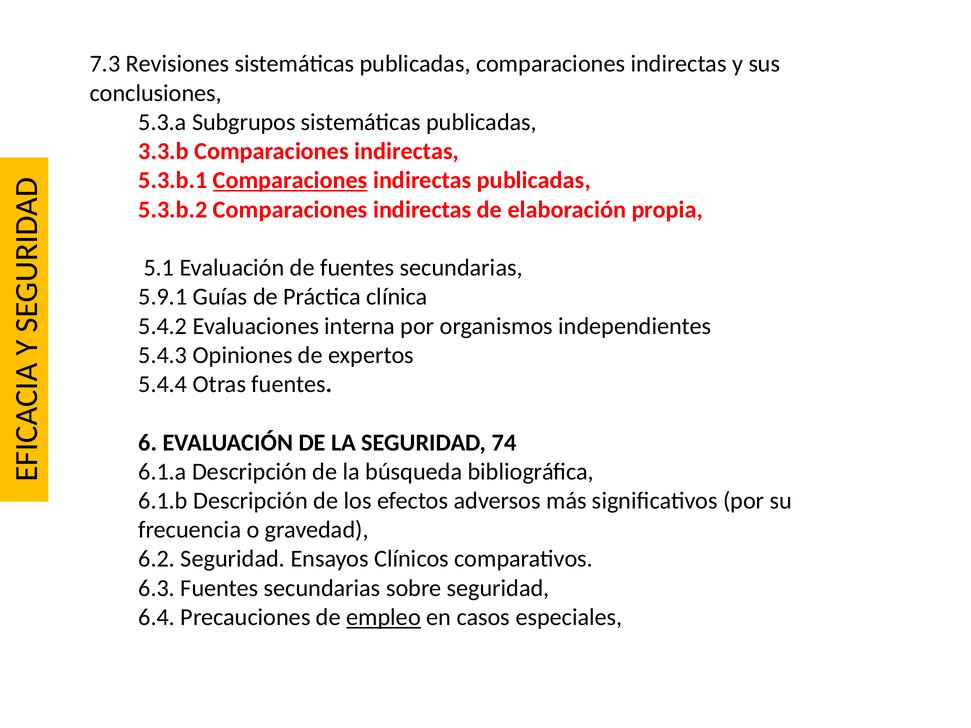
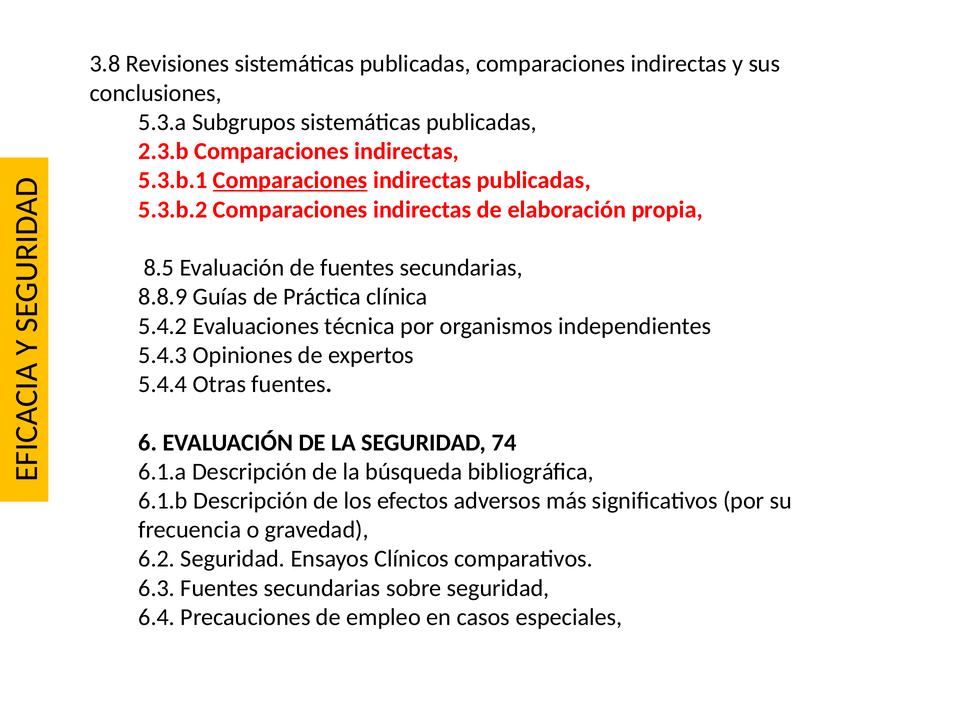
7.3: 7.3 -> 3.8
3.3.b: 3.3.b -> 2.3.b
5.1: 5.1 -> 8.5
5.9.1: 5.9.1 -> 8.8.9
interna: interna -> técnica
empleo underline: present -> none
